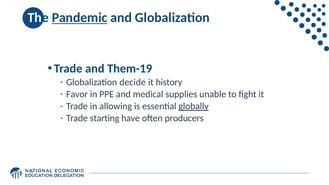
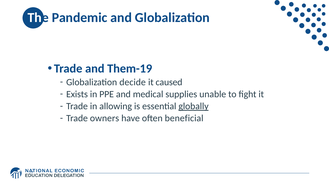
Pandemic underline: present -> none
history: history -> caused
Favor: Favor -> Exists
starting: starting -> owners
producers: producers -> beneficial
